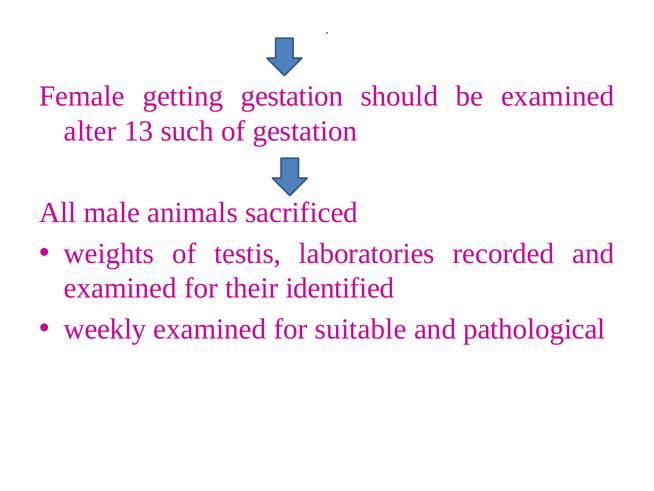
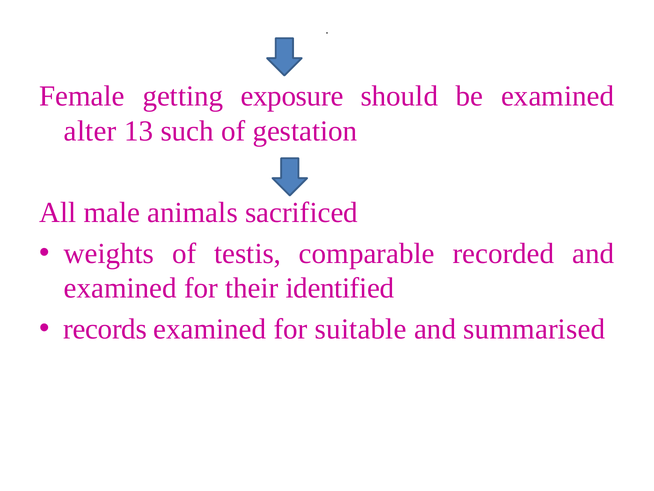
getting gestation: gestation -> exposure
laboratories: laboratories -> comparable
weekly: weekly -> records
pathological: pathological -> summarised
